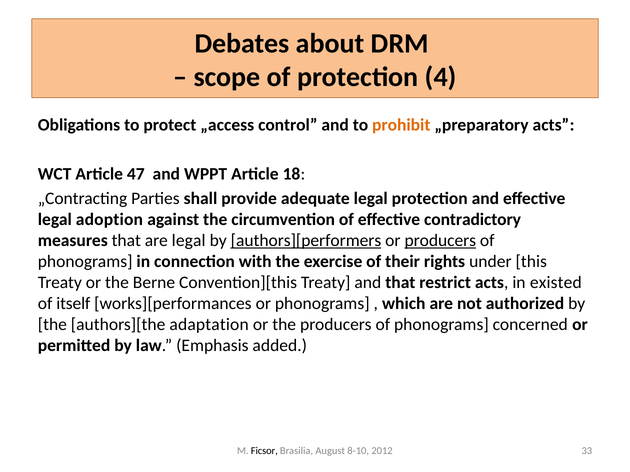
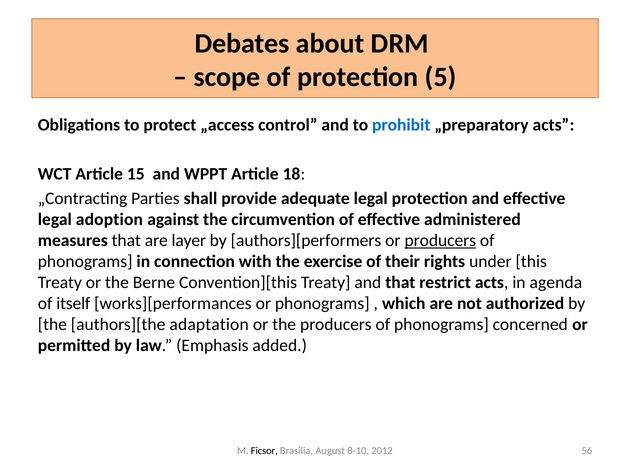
4: 4 -> 5
prohibit colour: orange -> blue
47: 47 -> 15
contradictory: contradictory -> administered
are legal: legal -> layer
authors][performers underline: present -> none
existed: existed -> agenda
33: 33 -> 56
